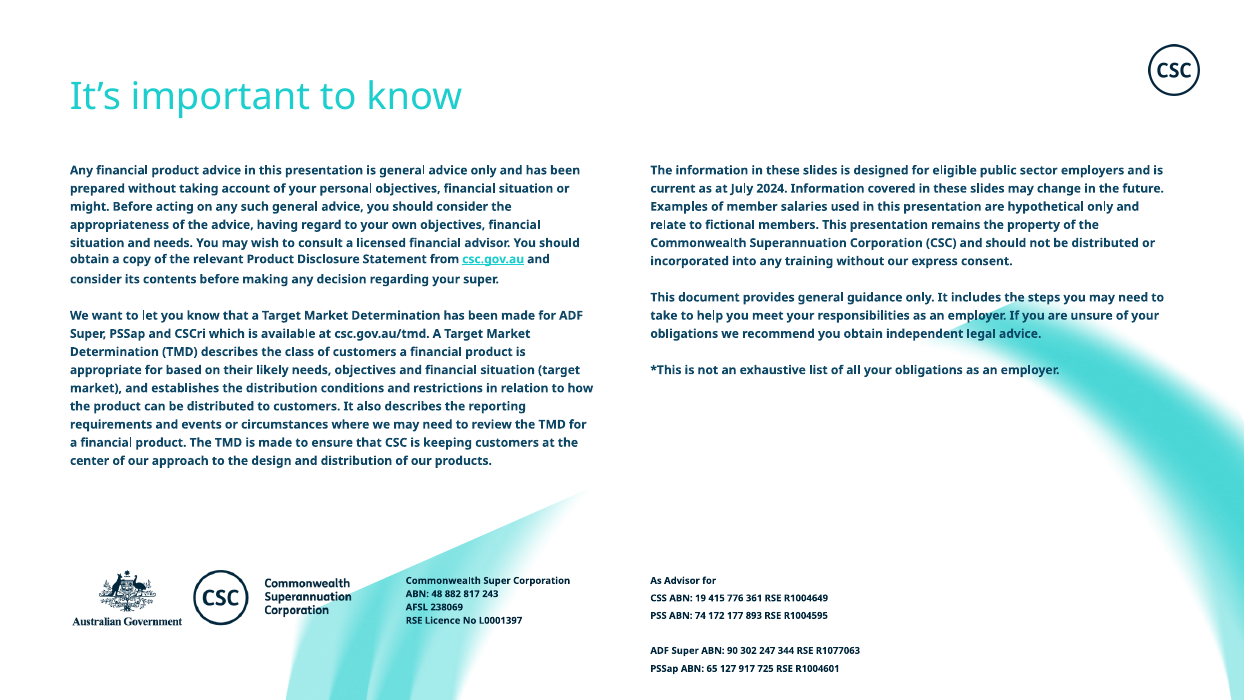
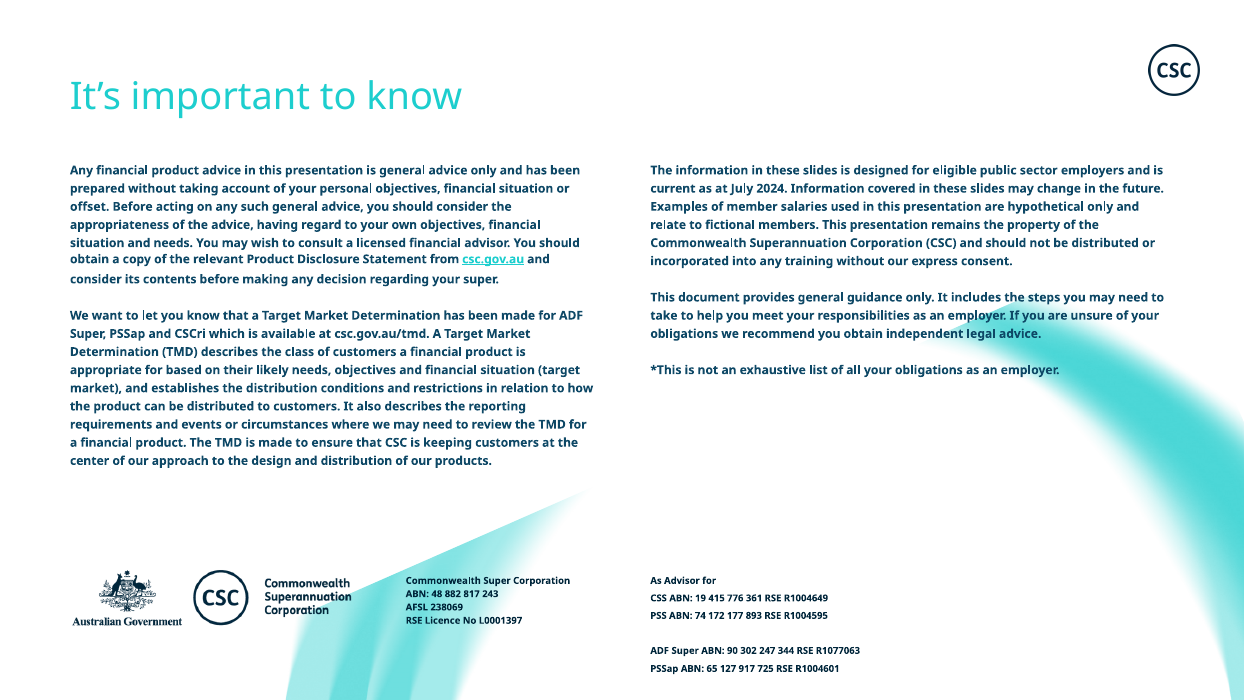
might: might -> offset
